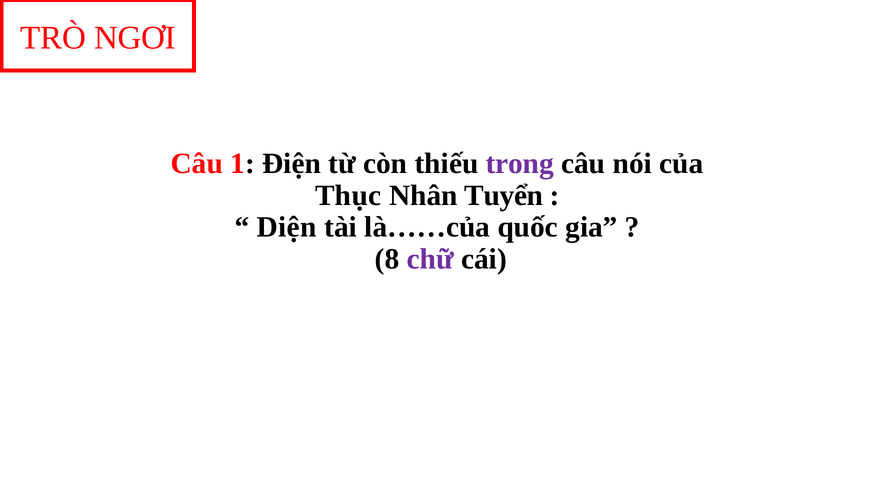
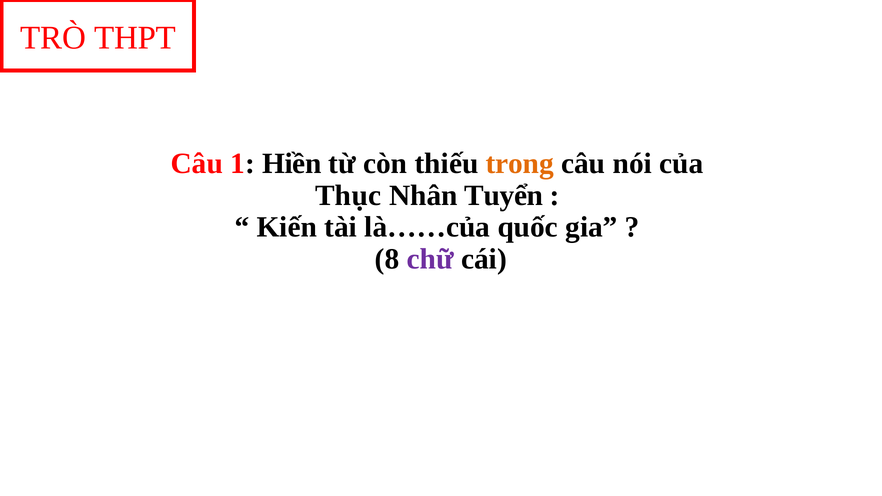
NGƠI: NGƠI -> THPT
Điện: Điện -> Hiền
trong colour: purple -> orange
Diện: Diện -> Kiến
